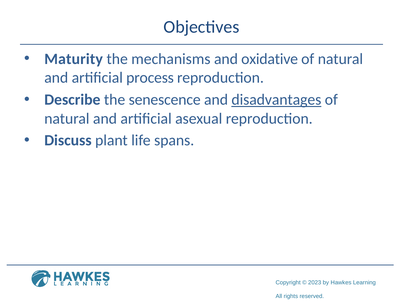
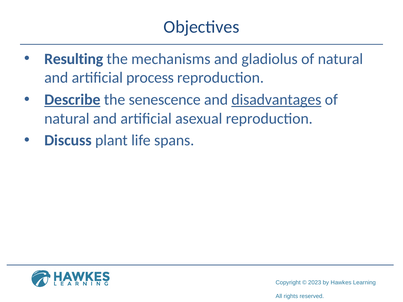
Maturity: Maturity -> Resulting
oxidative: oxidative -> gladiolus
Describe underline: none -> present
